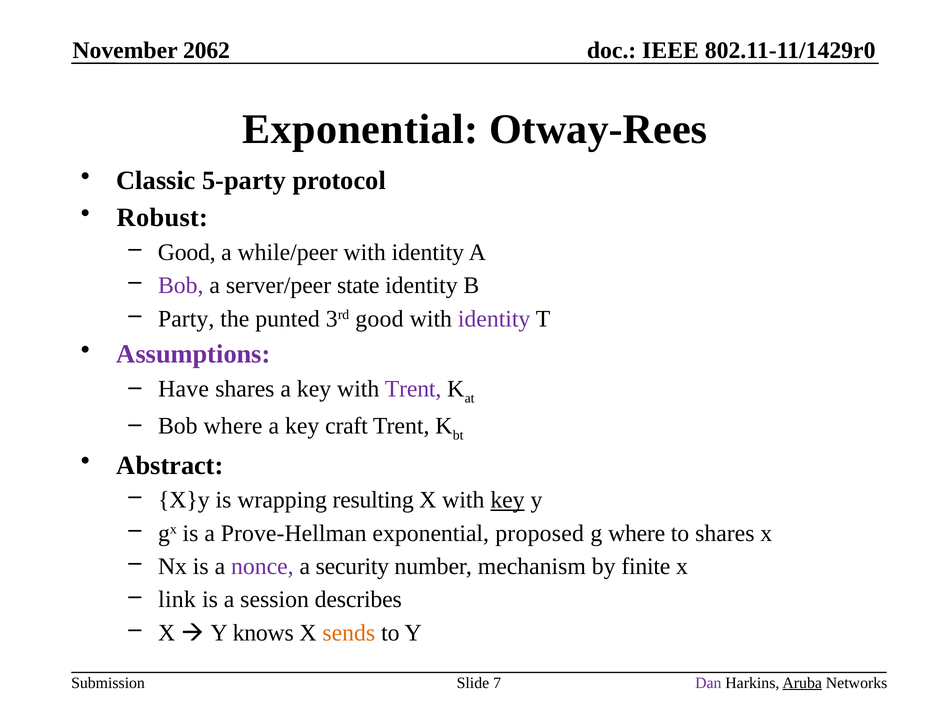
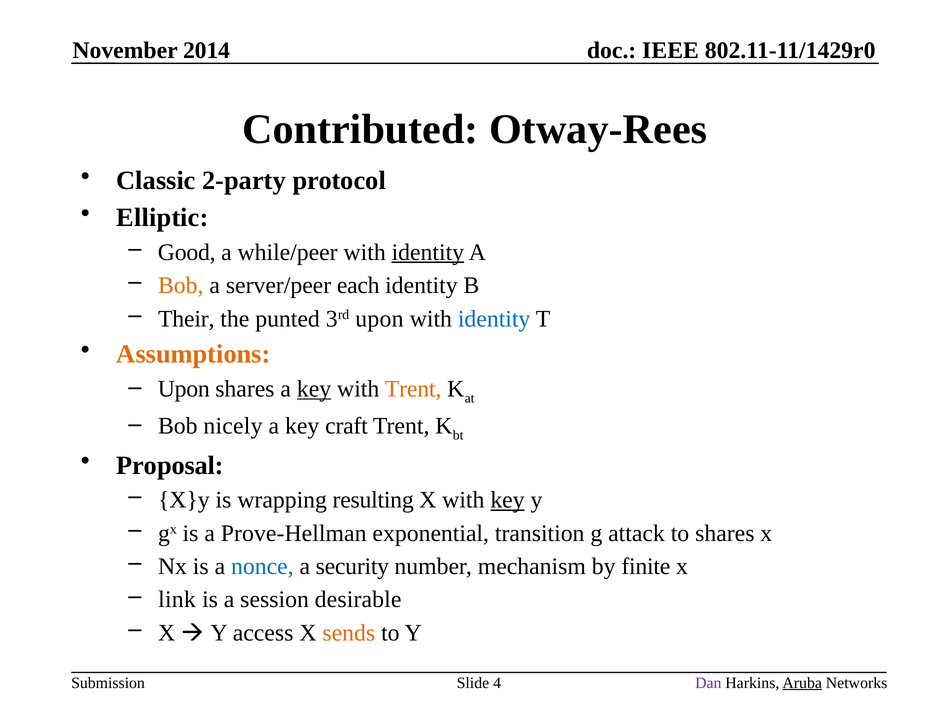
2062: 2062 -> 2014
Exponential at (360, 130): Exponential -> Contributed
5-party: 5-party -> 2-party
Robust: Robust -> Elliptic
identity at (428, 252) underline: none -> present
Bob at (181, 286) colour: purple -> orange
state: state -> each
Party: Party -> Their
3rd good: good -> upon
identity at (494, 319) colour: purple -> blue
Assumptions colour: purple -> orange
Have at (184, 389): Have -> Upon
key at (314, 389) underline: none -> present
Trent at (413, 389) colour: purple -> orange
Bob where: where -> nicely
Abstract: Abstract -> Proposal
proposed: proposed -> transition
g where: where -> attack
nonce colour: purple -> blue
describes: describes -> desirable
knows: knows -> access
7: 7 -> 4
